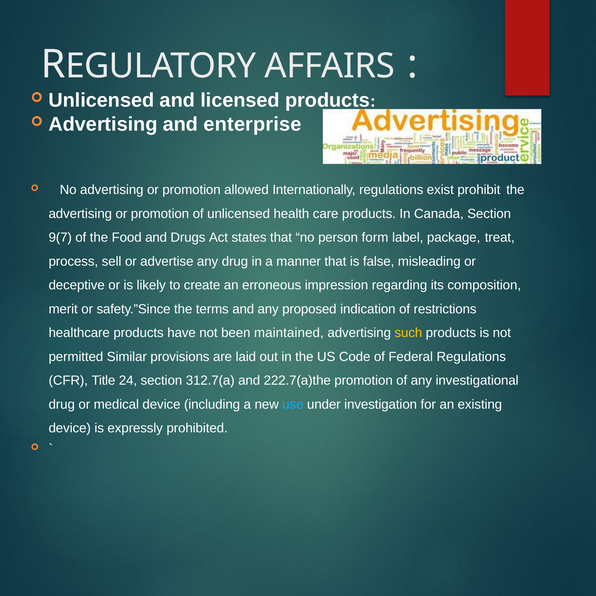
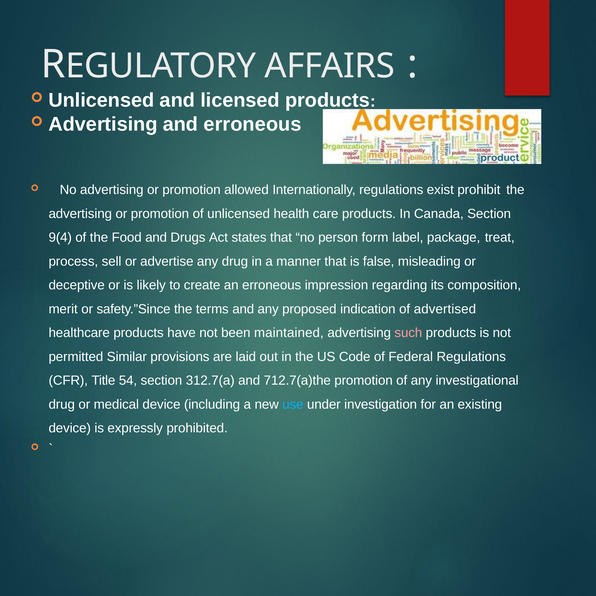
and enterprise: enterprise -> erroneous
9(7: 9(7 -> 9(4
restrictions: restrictions -> advertised
such colour: yellow -> pink
24: 24 -> 54
222.7(a)the: 222.7(a)the -> 712.7(a)the
